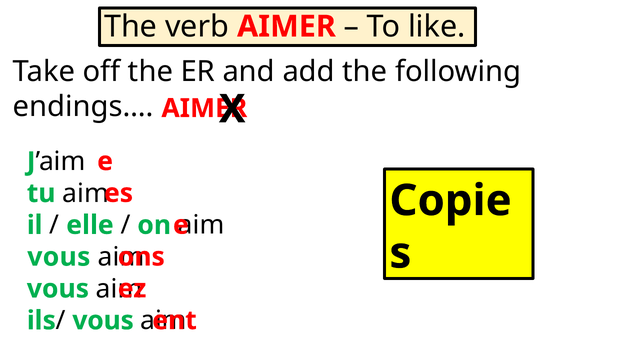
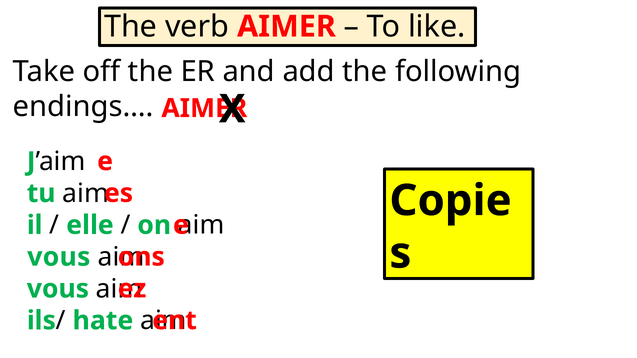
vous at (103, 321): vous -> hate
